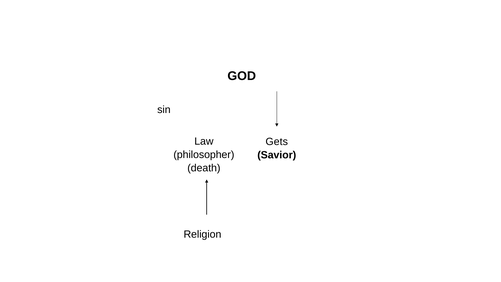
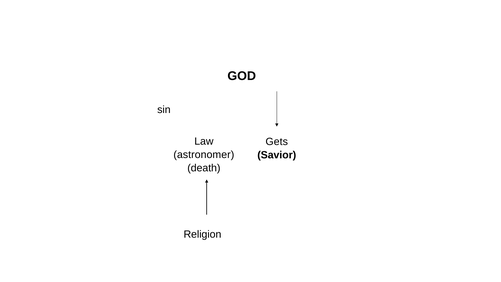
philosopher: philosopher -> astronomer
